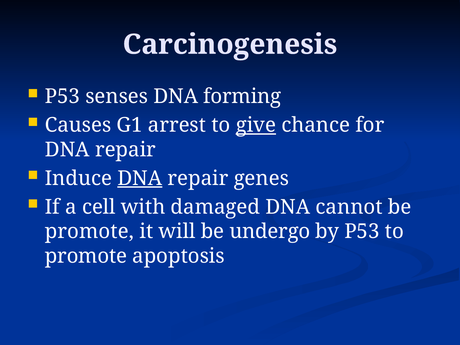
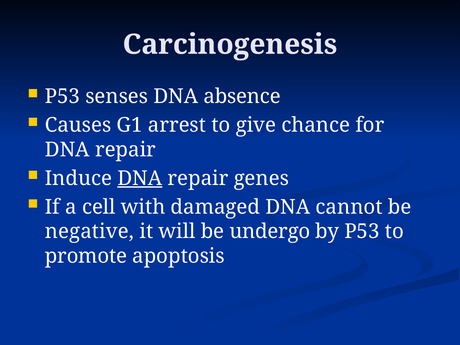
forming: forming -> absence
give underline: present -> none
promote at (89, 231): promote -> negative
